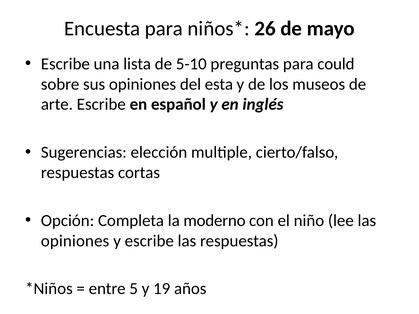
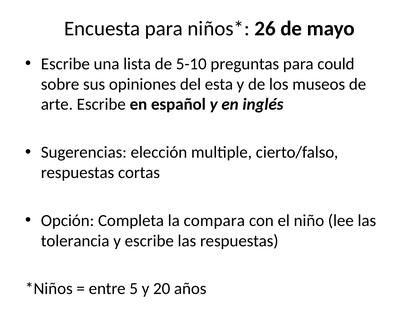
moderno: moderno -> compara
opiniones at (75, 241): opiniones -> tolerancia
19: 19 -> 20
